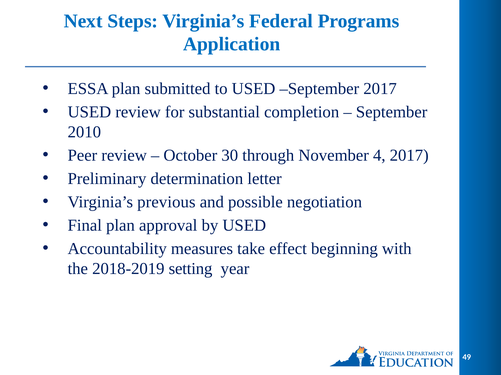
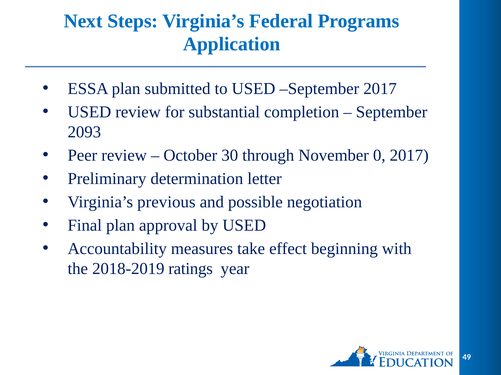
2010: 2010 -> 2093
4: 4 -> 0
setting: setting -> ratings
